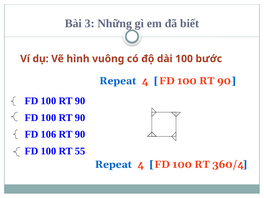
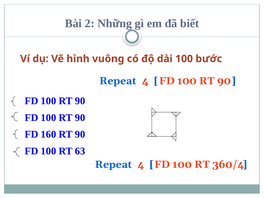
3: 3 -> 2
106: 106 -> 160
55: 55 -> 63
